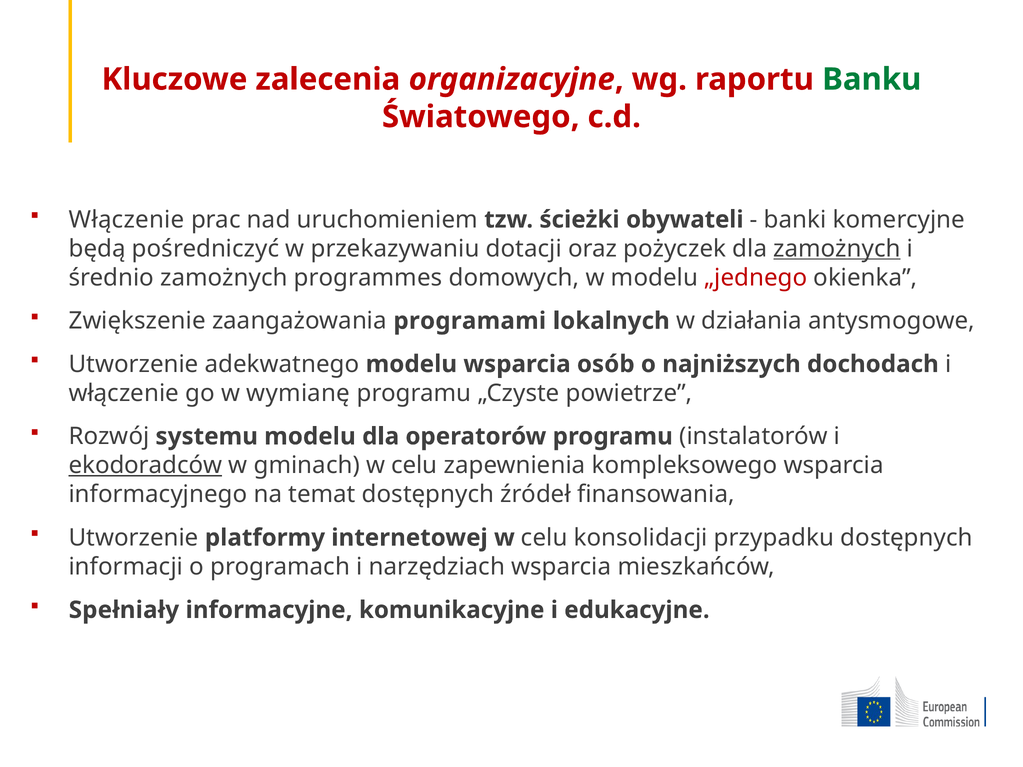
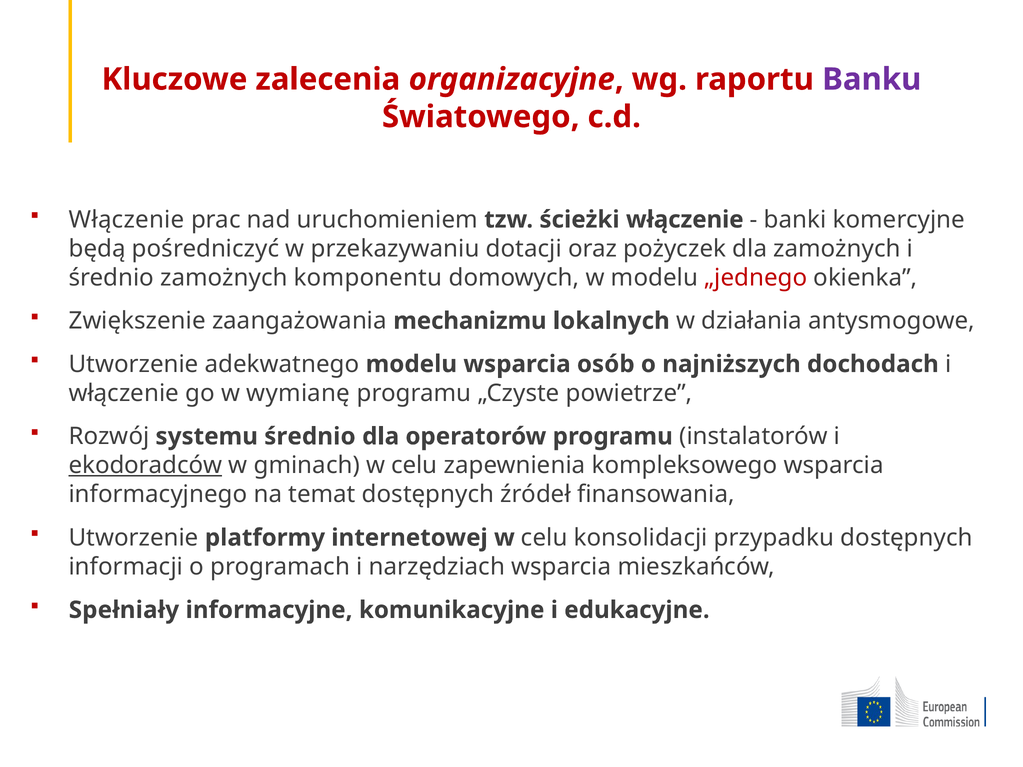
Banku colour: green -> purple
ścieżki obywateli: obywateli -> włączenie
zamożnych at (837, 249) underline: present -> none
programmes: programmes -> komponentu
programami: programami -> mechanizmu
systemu modelu: modelu -> średnio
